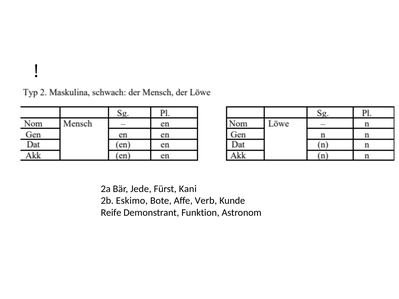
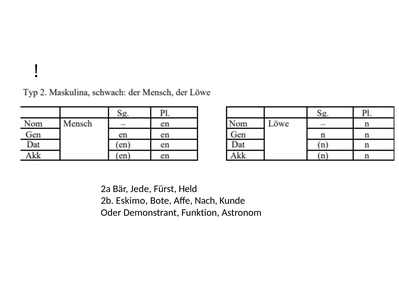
Kani: Kani -> Held
Verb: Verb -> Nach
Reife: Reife -> Oder
